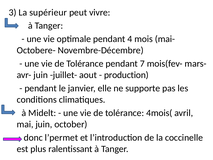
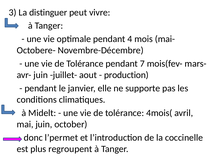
supérieur: supérieur -> distinguer
ralentissant: ralentissant -> regroupent
